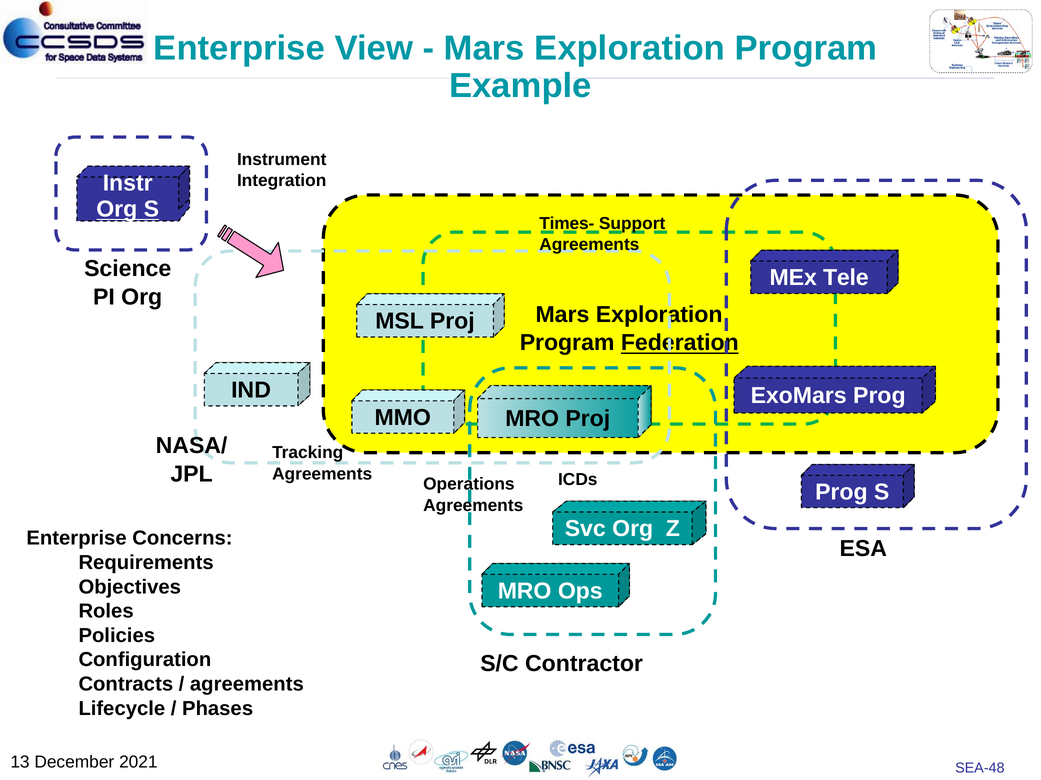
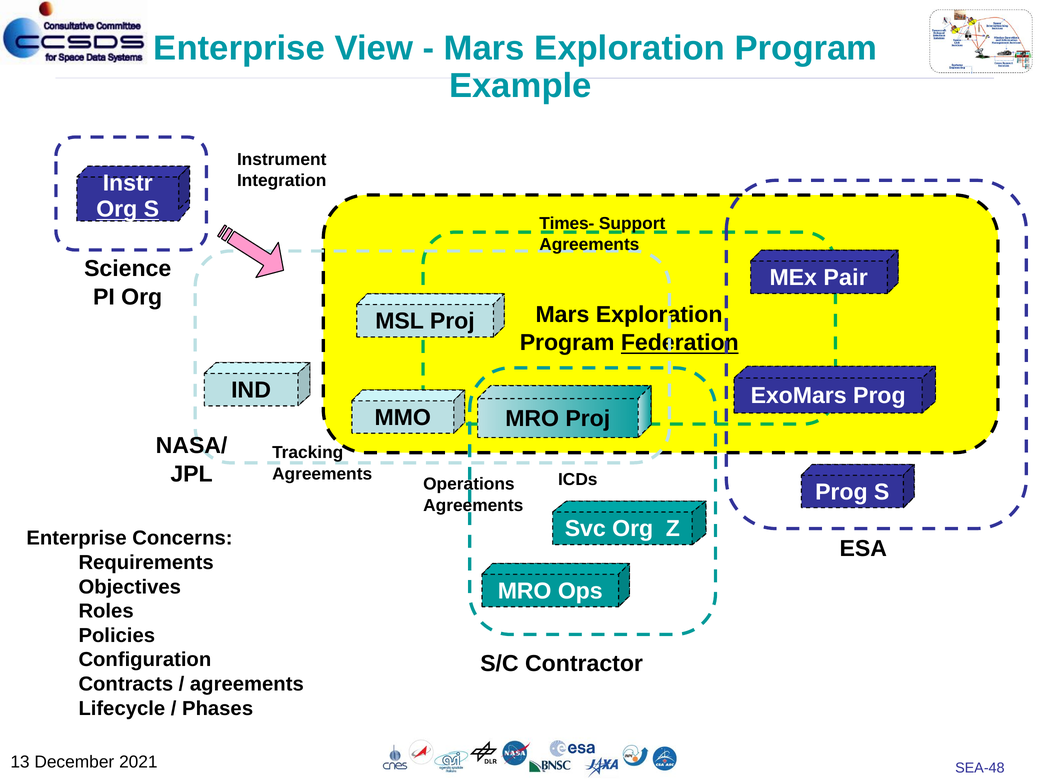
Tele: Tele -> Pair
